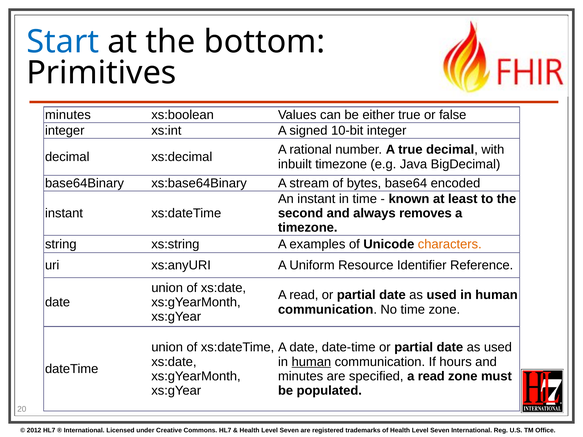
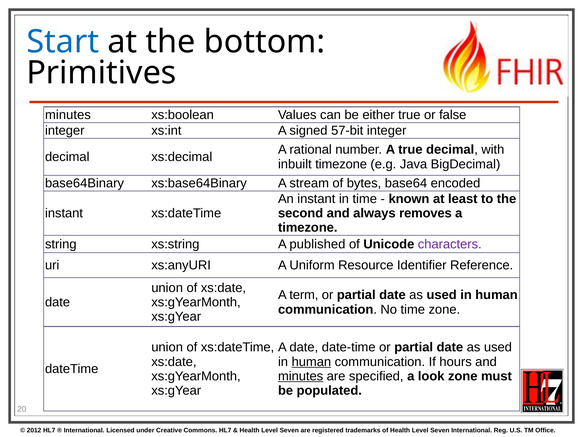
10-bit: 10-bit -> 57-bit
examples: examples -> published
characters colour: orange -> purple
read at (304, 295): read -> term
minutes at (301, 376) underline: none -> present
specified a read: read -> look
